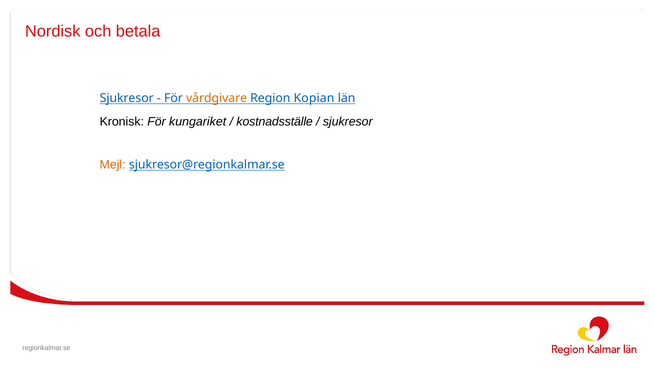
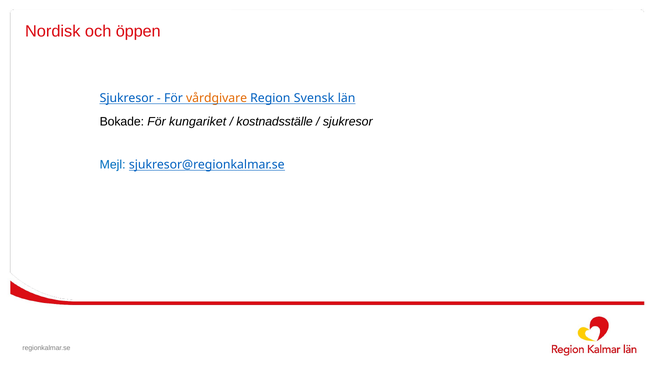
betala: betala -> öppen
Kopian: Kopian -> Svensk
Kronisk: Kronisk -> Bokade
Mejl colour: orange -> blue
